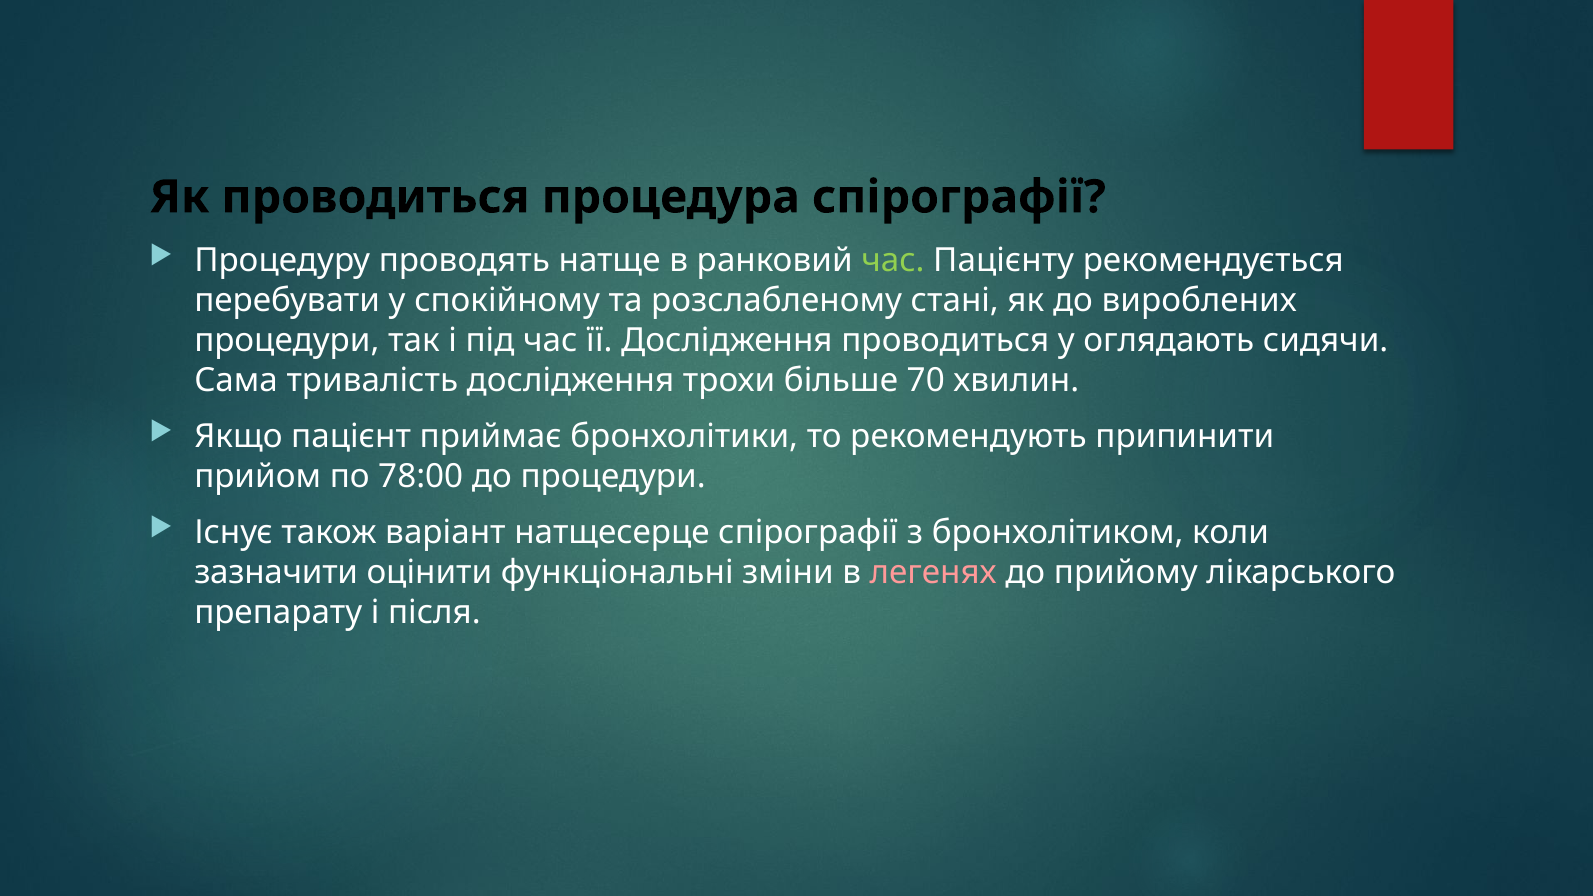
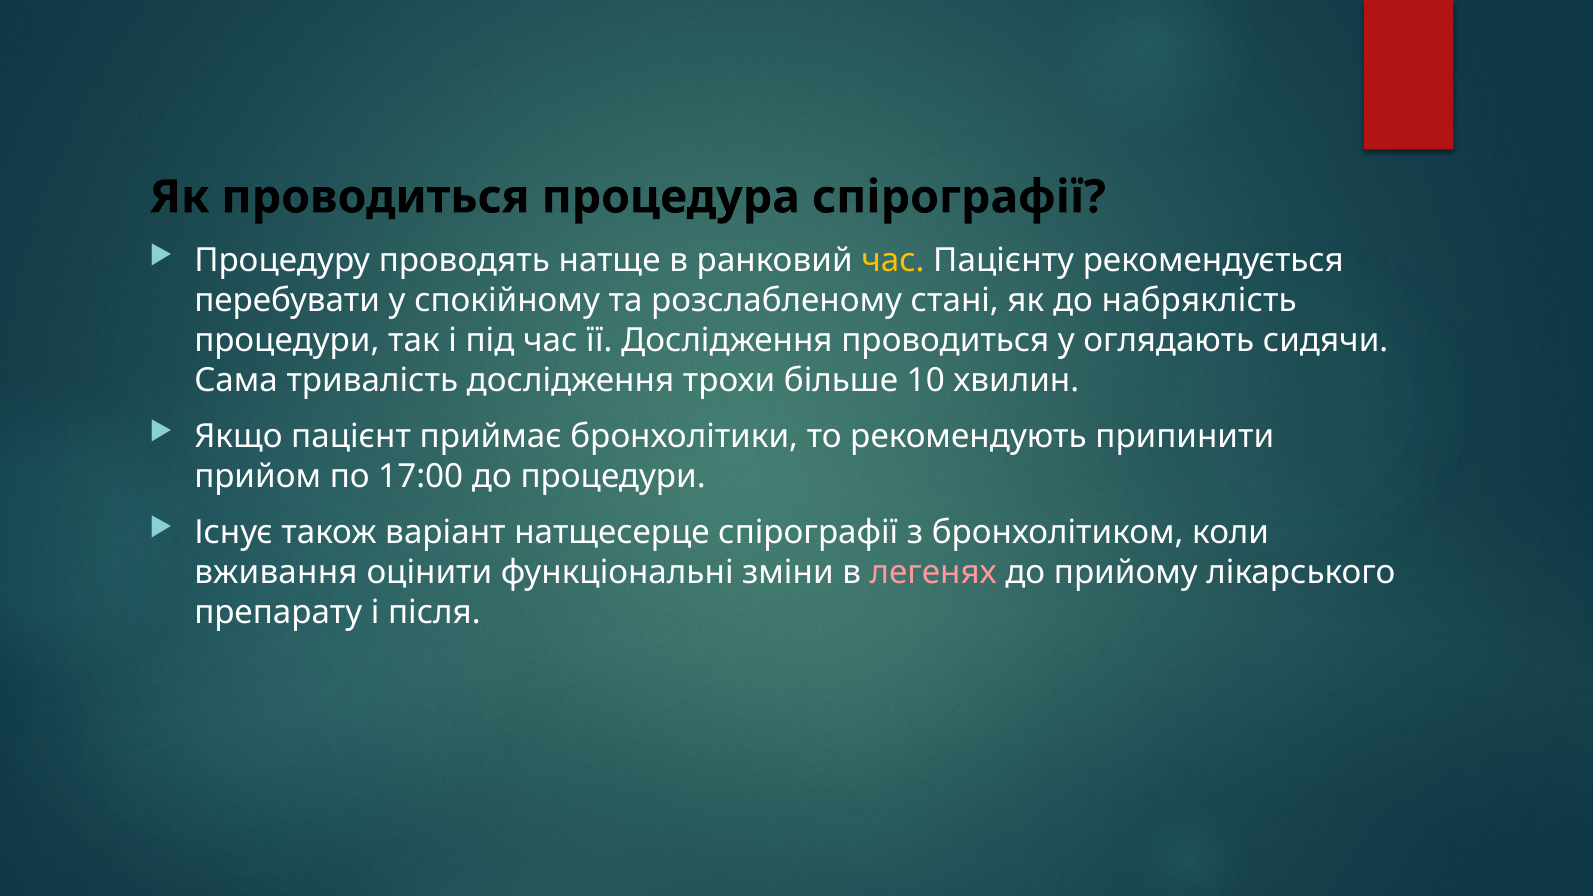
час at (893, 261) colour: light green -> yellow
вироблених: вироблених -> набряклість
70: 70 -> 10
78:00: 78:00 -> 17:00
зазначити: зазначити -> вживання
